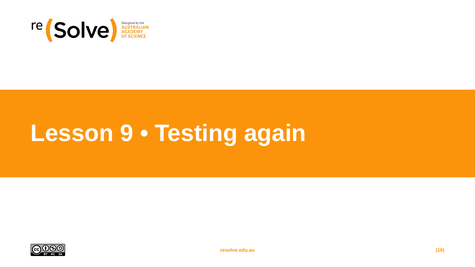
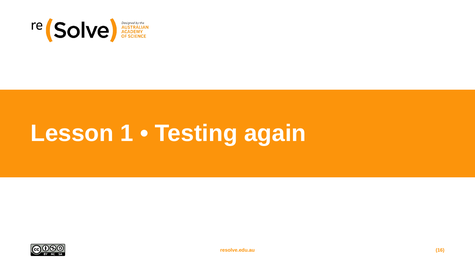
9: 9 -> 1
